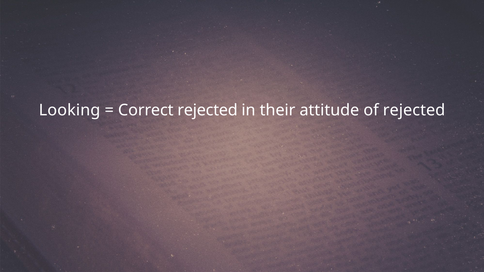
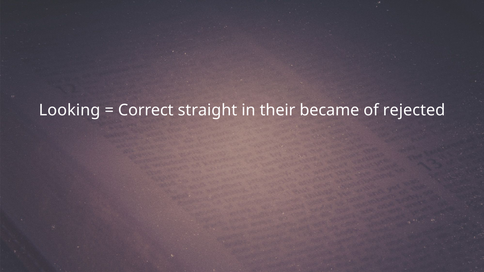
Correct rejected: rejected -> straight
attitude: attitude -> became
